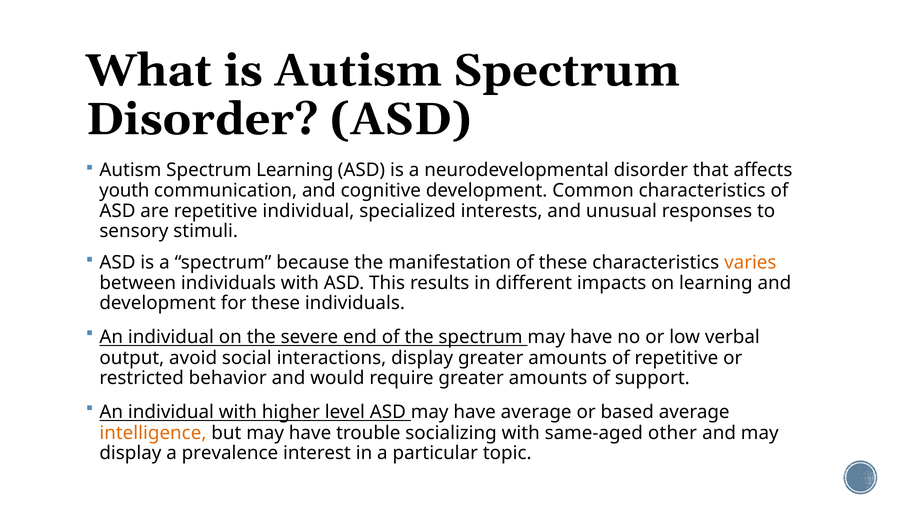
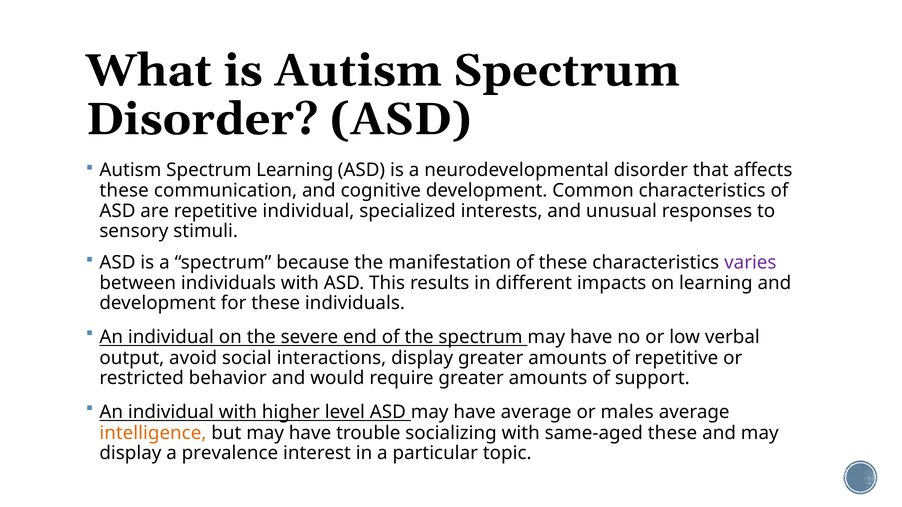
youth at (124, 191): youth -> these
varies colour: orange -> purple
based: based -> males
same-aged other: other -> these
